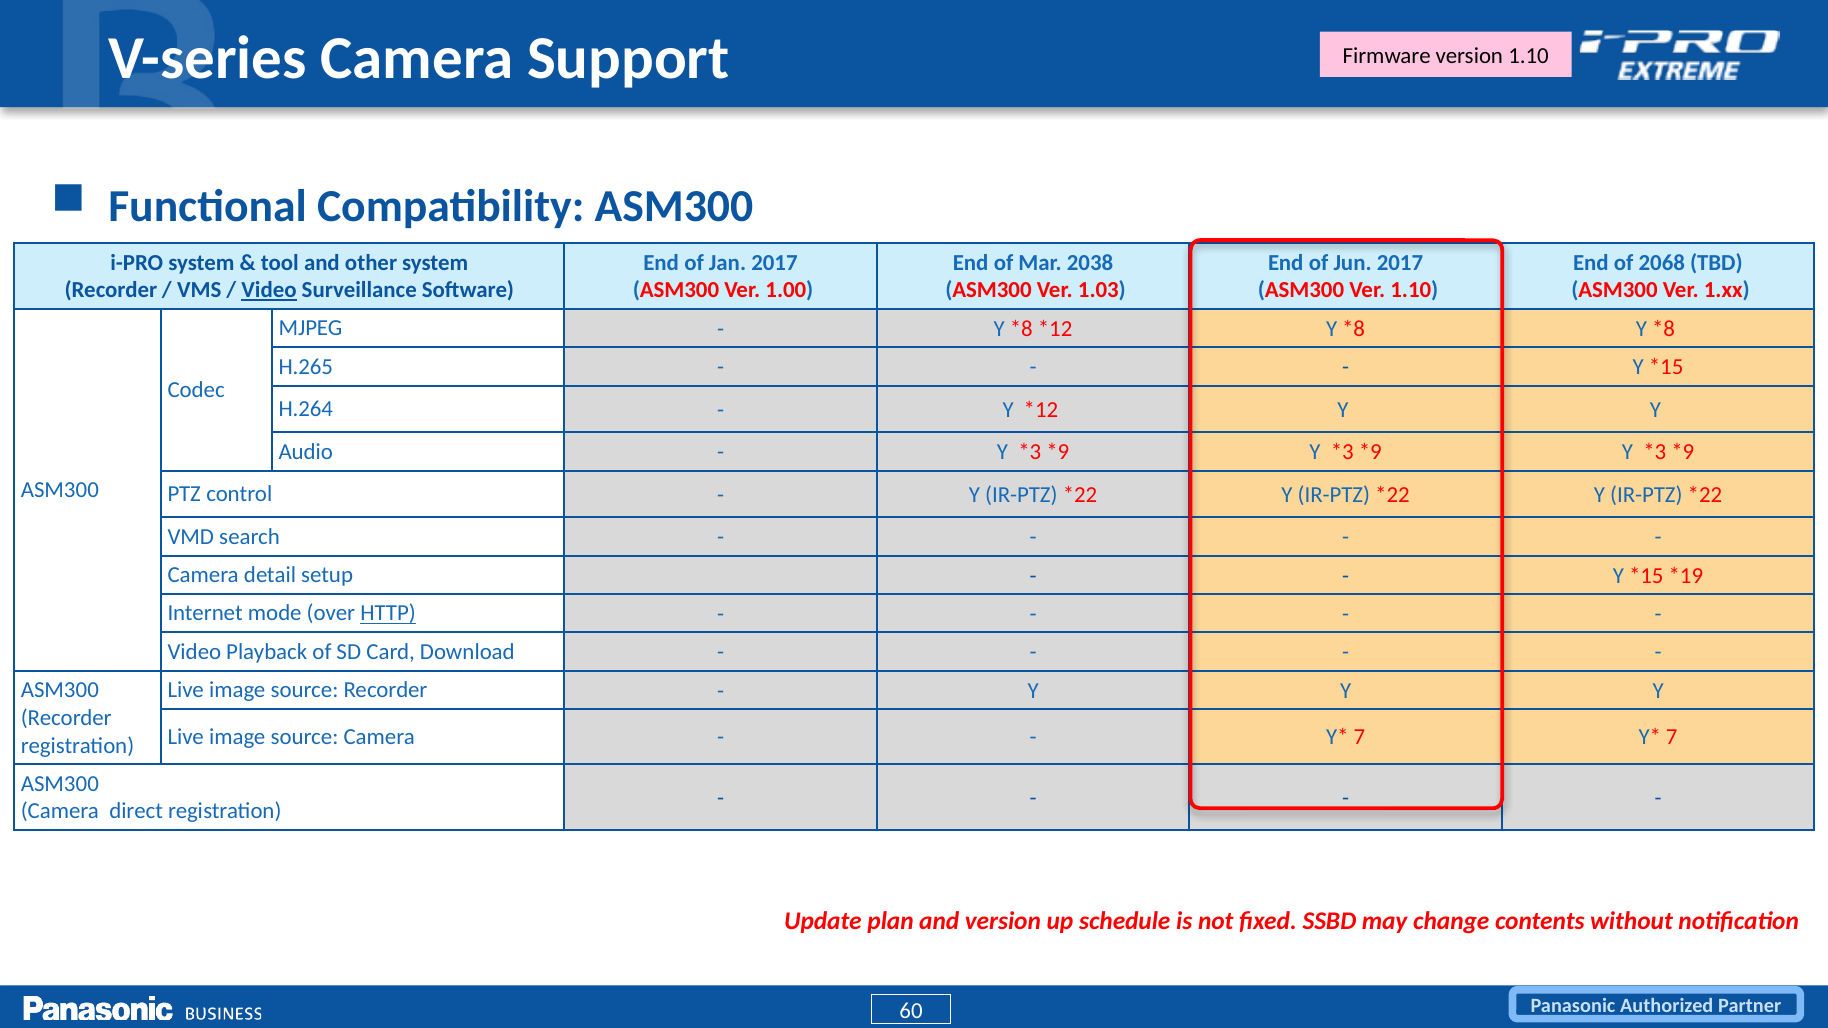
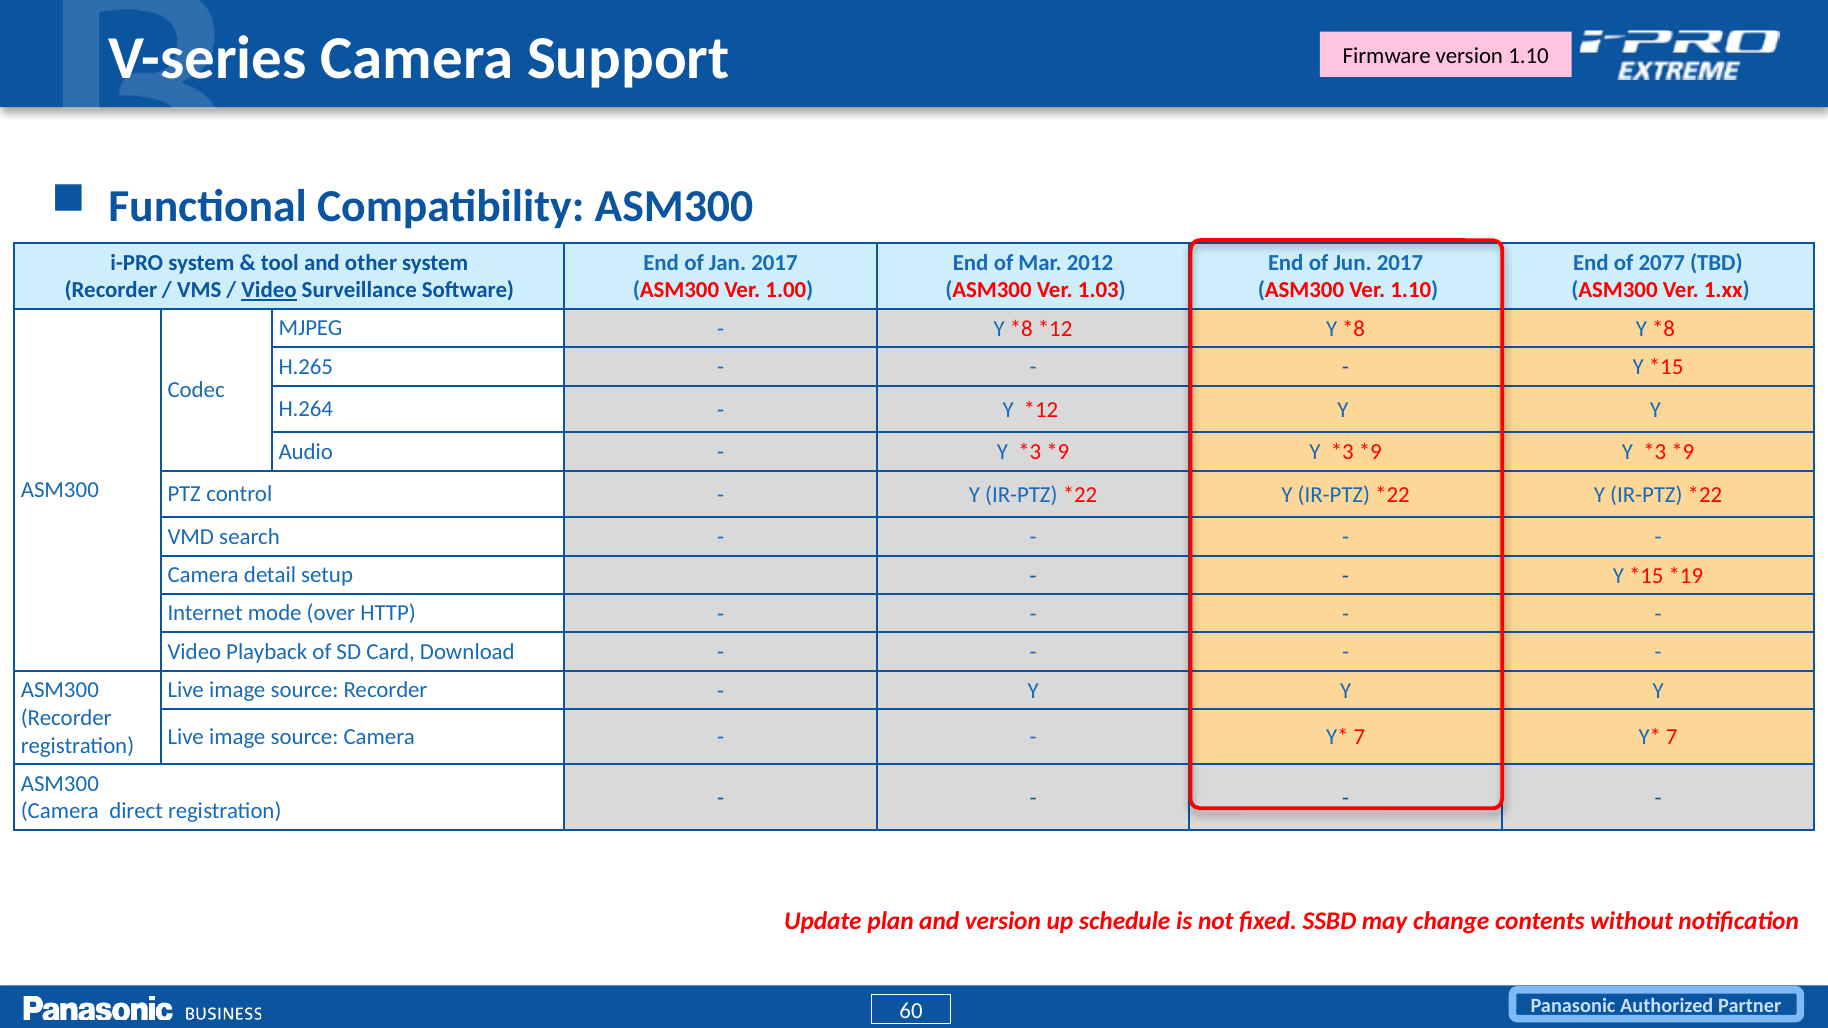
2038: 2038 -> 2012
2068: 2068 -> 2077
HTTP underline: present -> none
